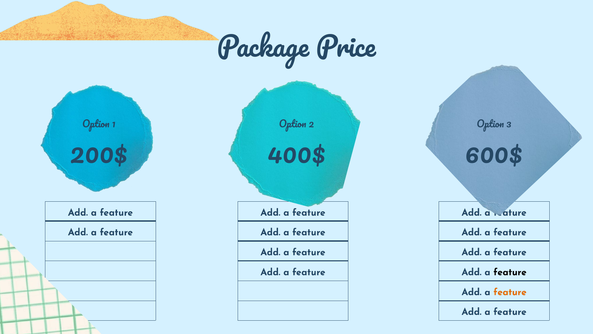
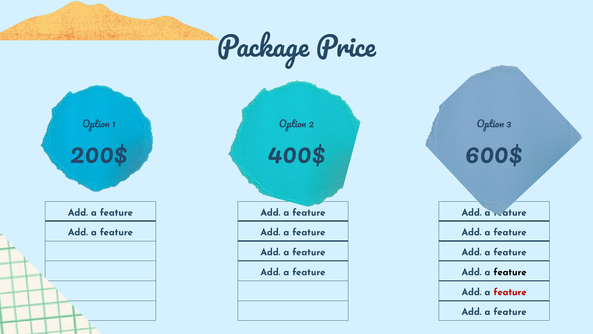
feature at (510, 292) colour: orange -> red
